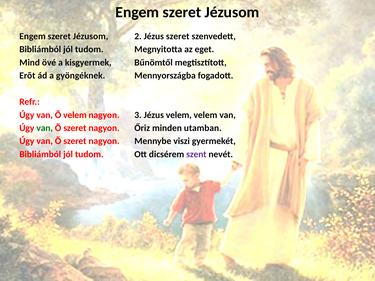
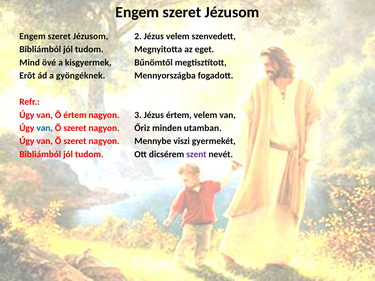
Jézus szeret: szeret -> velem
Õ velem: velem -> értem
Jézus velem: velem -> értem
van at (45, 128) colour: green -> blue
